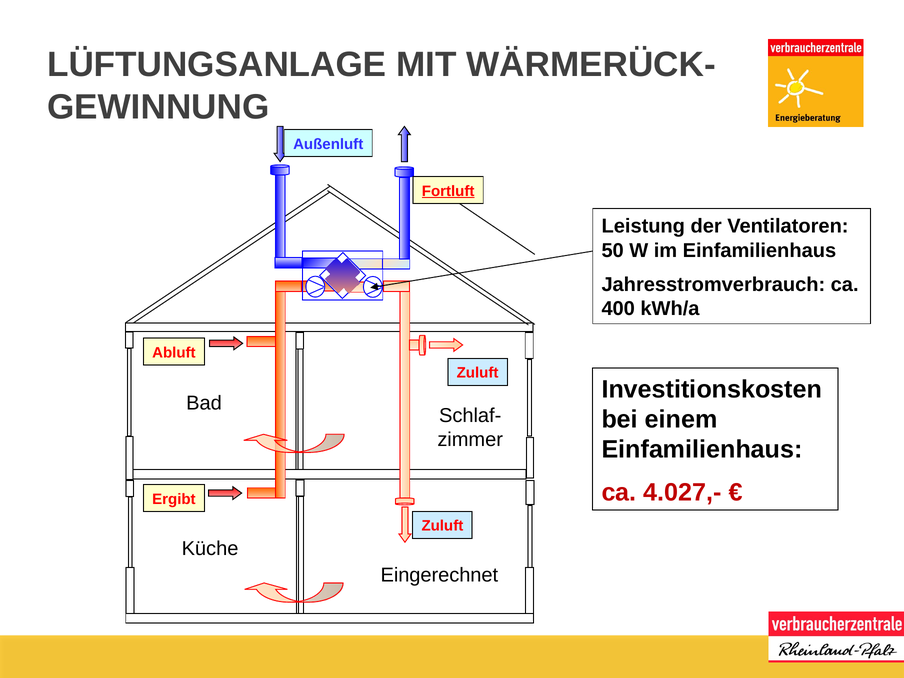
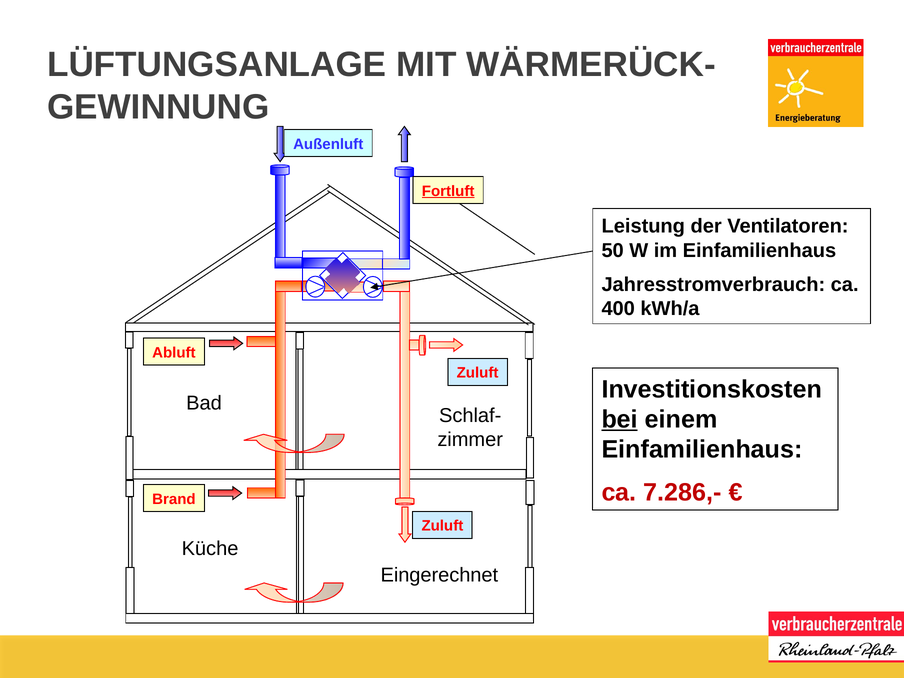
bei underline: none -> present
4.027,-: 4.027,- -> 7.286,-
Ergibt: Ergibt -> Brand
